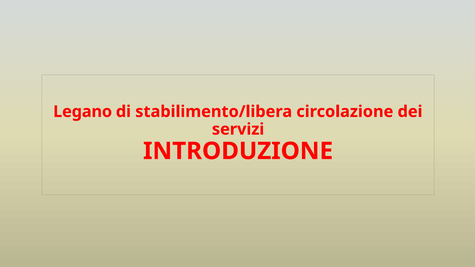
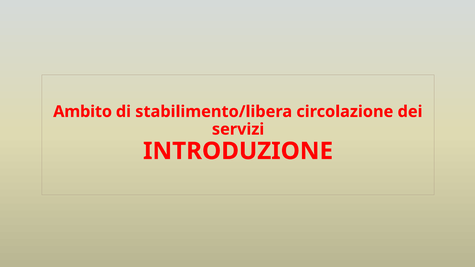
Legano: Legano -> Ambito
